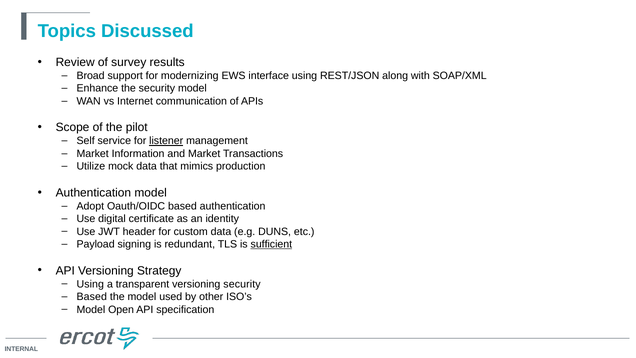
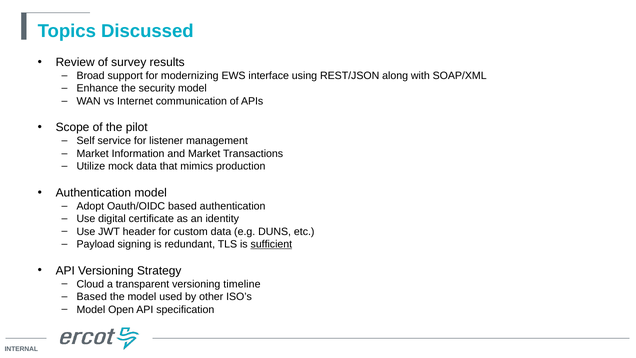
listener underline: present -> none
Using at (90, 284): Using -> Cloud
versioning security: security -> timeline
